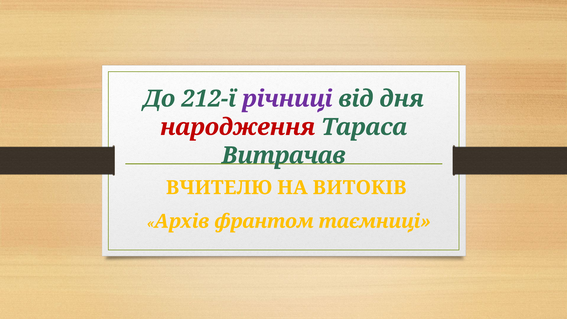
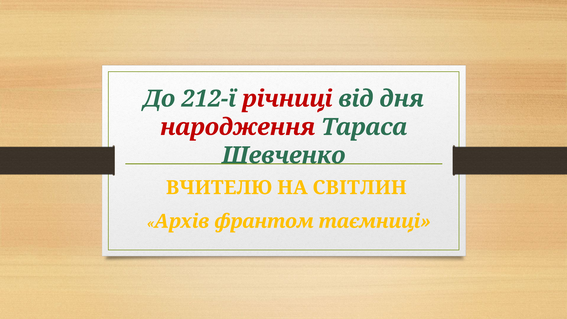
річниці colour: purple -> red
Витрачав: Витрачав -> Шевченко
ВИТОКІВ: ВИТОКІВ -> СВІТЛИН
